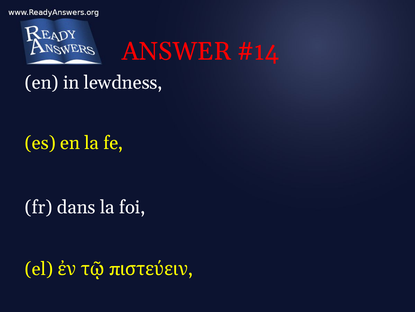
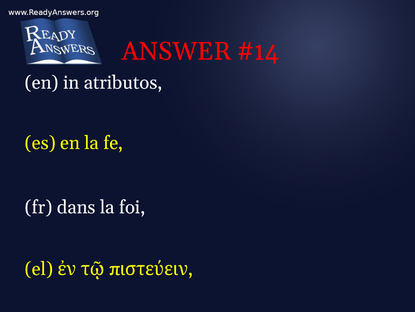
lewdness: lewdness -> atributos
